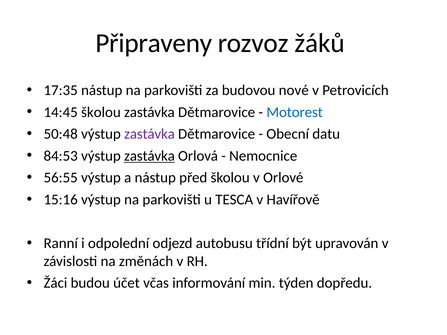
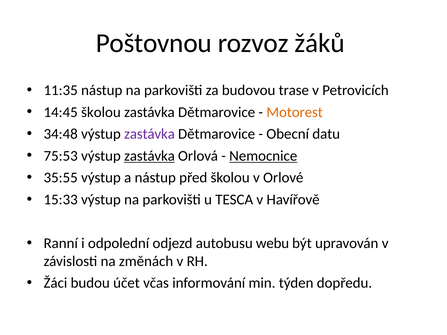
Připraveny: Připraveny -> Poštovnou
17:35: 17:35 -> 11:35
nové: nové -> trase
Motorest colour: blue -> orange
50:48: 50:48 -> 34:48
84:53: 84:53 -> 75:53
Nemocnice underline: none -> present
56:55: 56:55 -> 35:55
15:16: 15:16 -> 15:33
třídní: třídní -> webu
